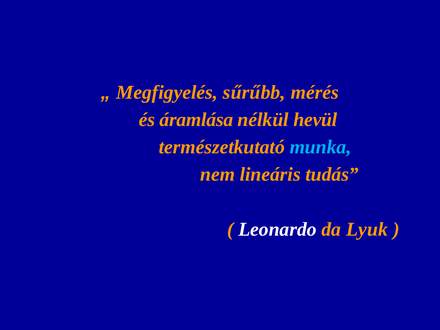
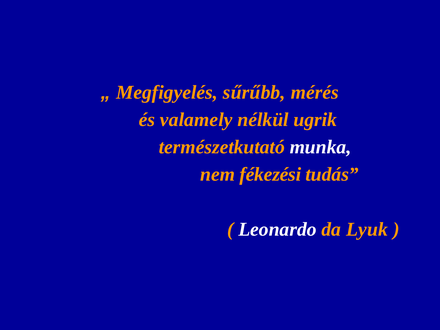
áramlása: áramlása -> valamely
hevül: hevül -> ugrik
munka colour: light blue -> white
lineáris: lineáris -> fékezési
